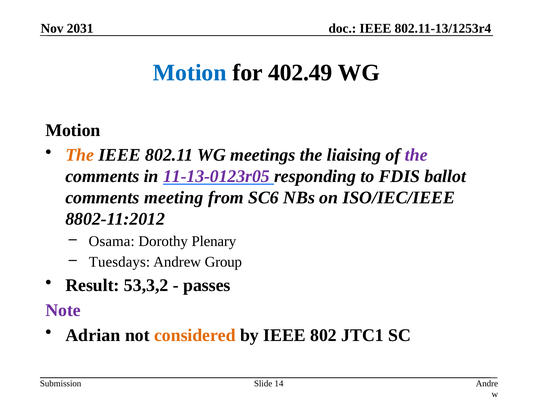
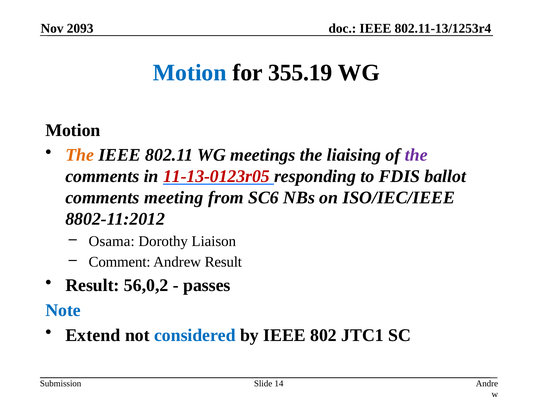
2031: 2031 -> 2093
402.49: 402.49 -> 355.19
11-13-0123r05 colour: purple -> red
Plenary: Plenary -> Liaison
Tuesdays: Tuesdays -> Comment
Andrew Group: Group -> Result
53,3,2: 53,3,2 -> 56,0,2
Note colour: purple -> blue
Adrian: Adrian -> Extend
considered colour: orange -> blue
